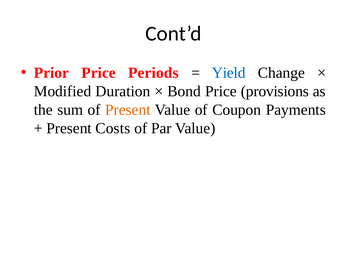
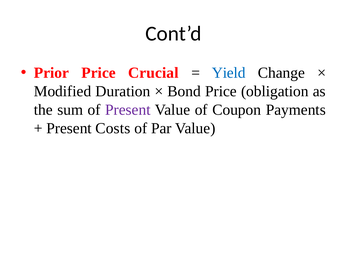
Periods: Periods -> Crucial
provisions: provisions -> obligation
Present at (128, 110) colour: orange -> purple
